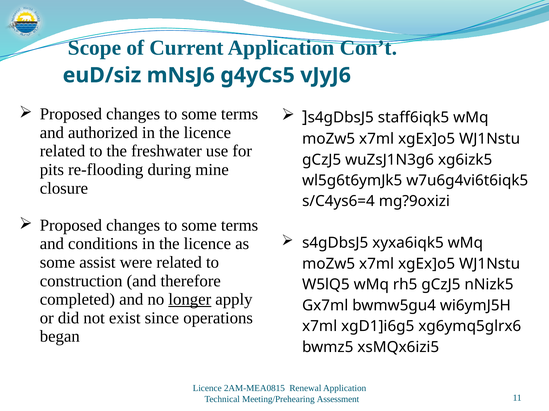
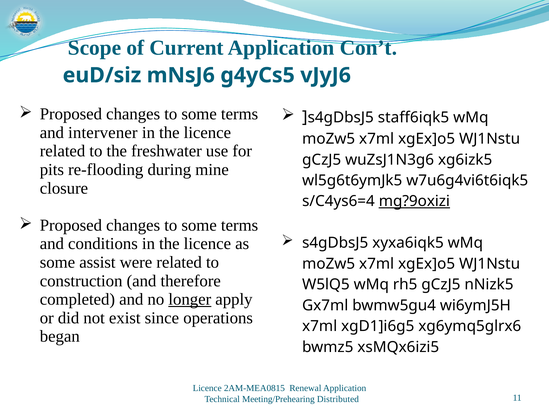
authorized: authorized -> intervener
mg?9oxizi underline: none -> present
Assessment: Assessment -> Distributed
